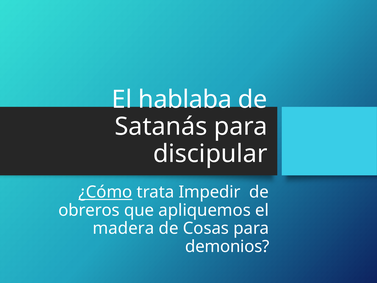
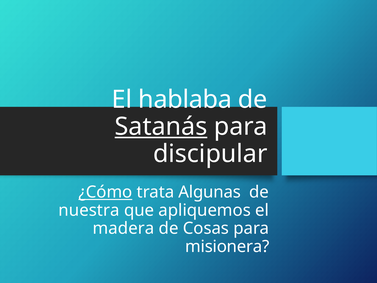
Satanás underline: none -> present
Impedir: Impedir -> Algunas
obreros: obreros -> nuestra
demonios: demonios -> misionera
